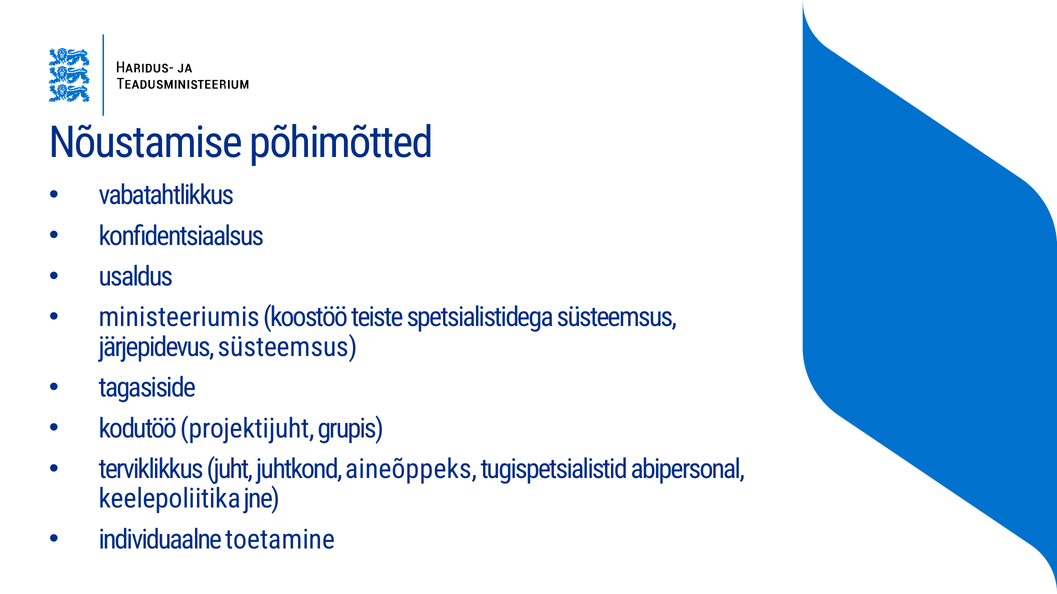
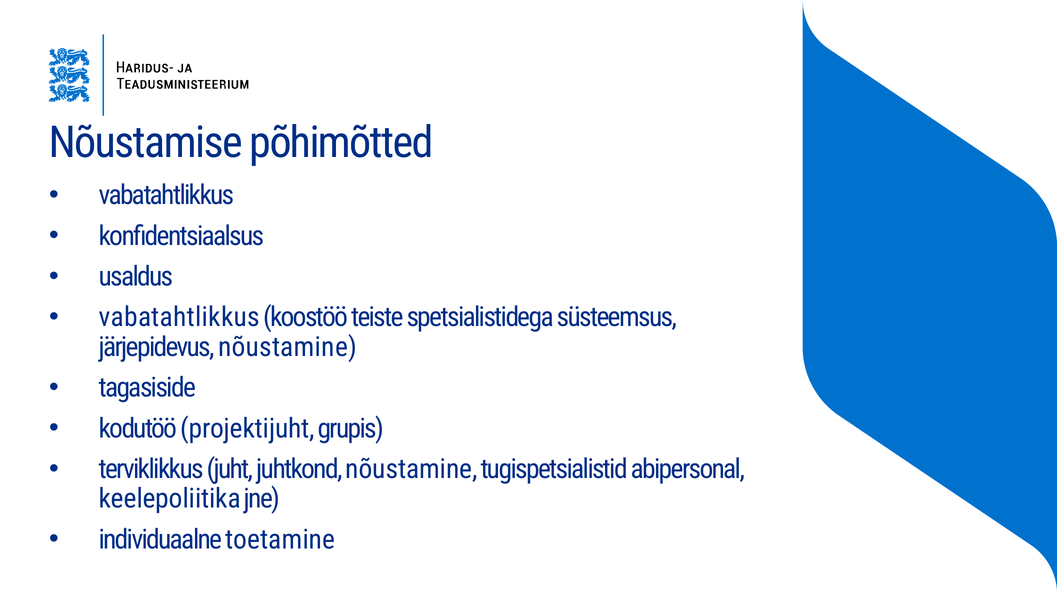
ministeeriumis at (179, 318): ministeeriumis -> vabatahtlikkus
järjepidevus süsteemsus: süsteemsus -> nõustamine
juhtkond aineõppeks: aineõppeks -> nõustamine
